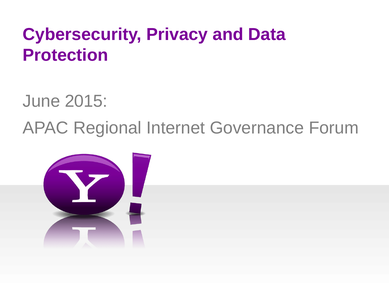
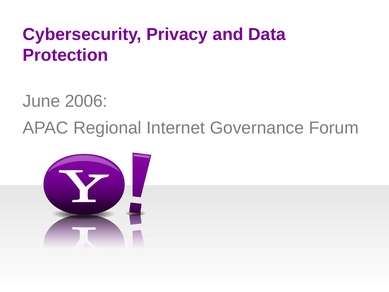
2015: 2015 -> 2006
